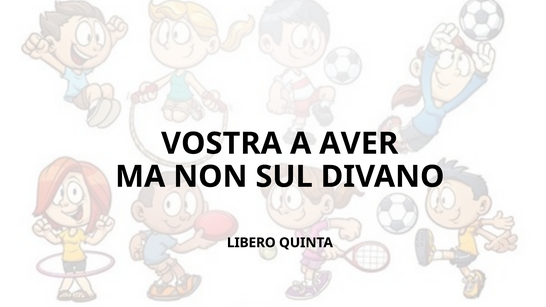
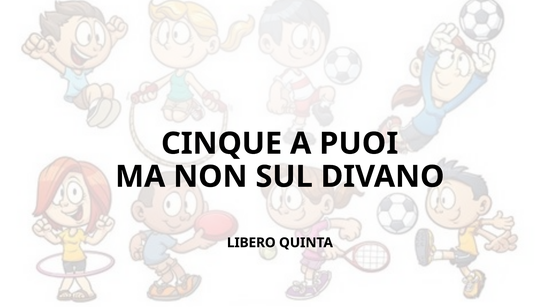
VOSTRA: VOSTRA -> CINQUE
AVER: AVER -> PUOI
